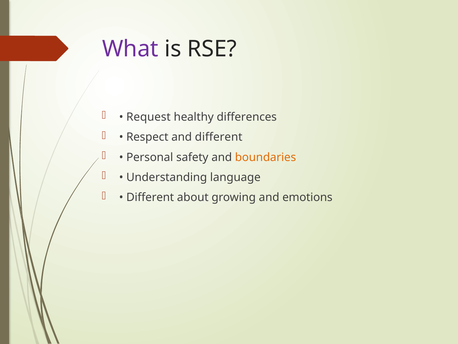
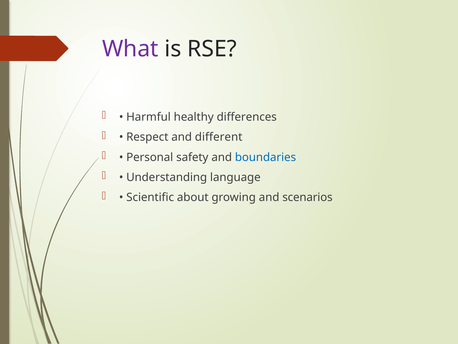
Request: Request -> Harmful
boundaries colour: orange -> blue
Different at (150, 197): Different -> Scientific
emotions: emotions -> scenarios
